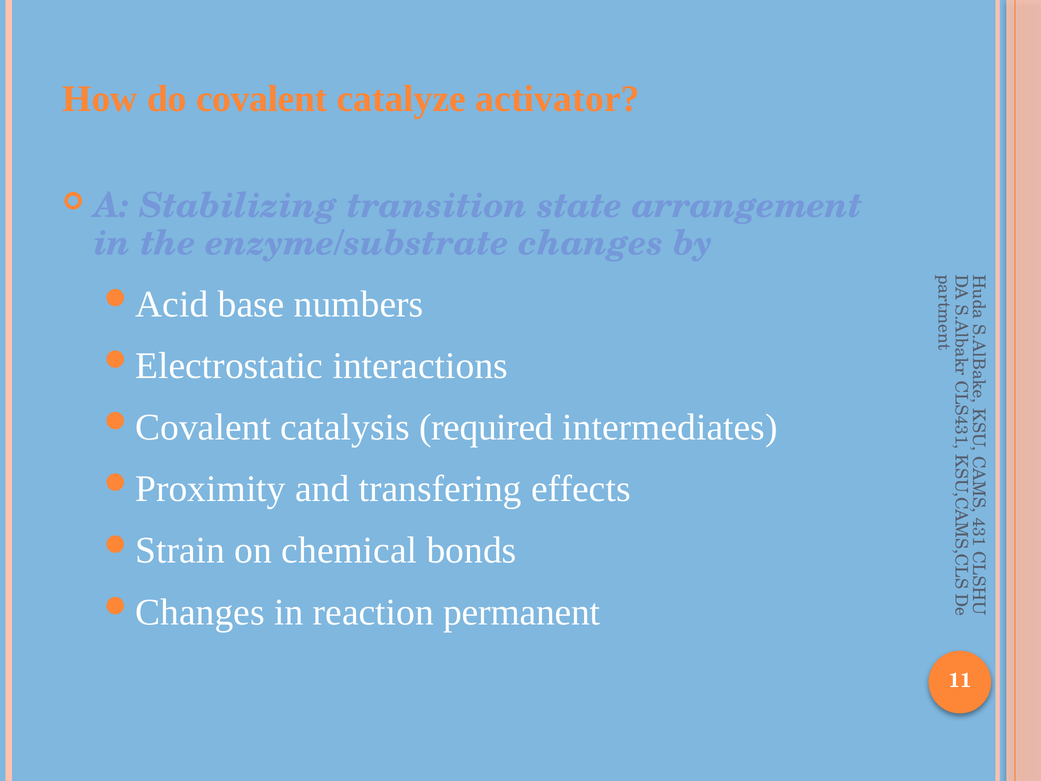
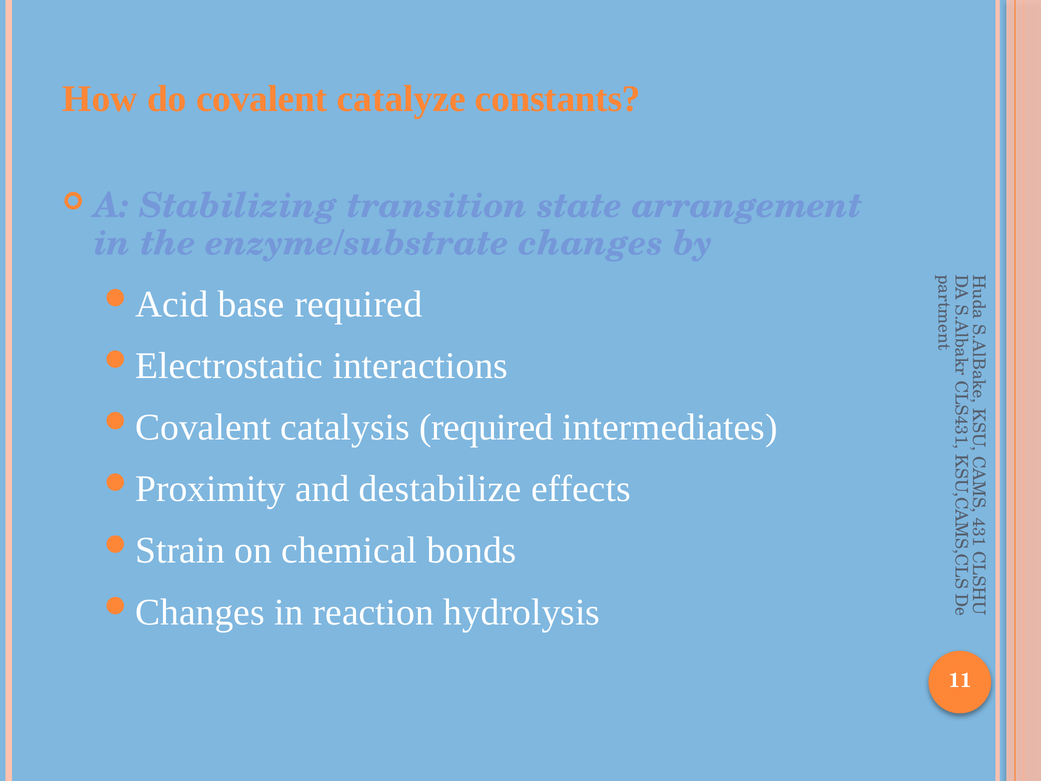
activator: activator -> constants
base numbers: numbers -> required
transfering: transfering -> destabilize
permanent: permanent -> hydrolysis
